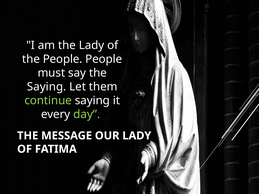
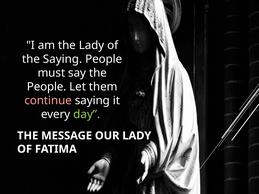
the People: People -> Saying
Saying at (47, 87): Saying -> People
continue colour: light green -> pink
